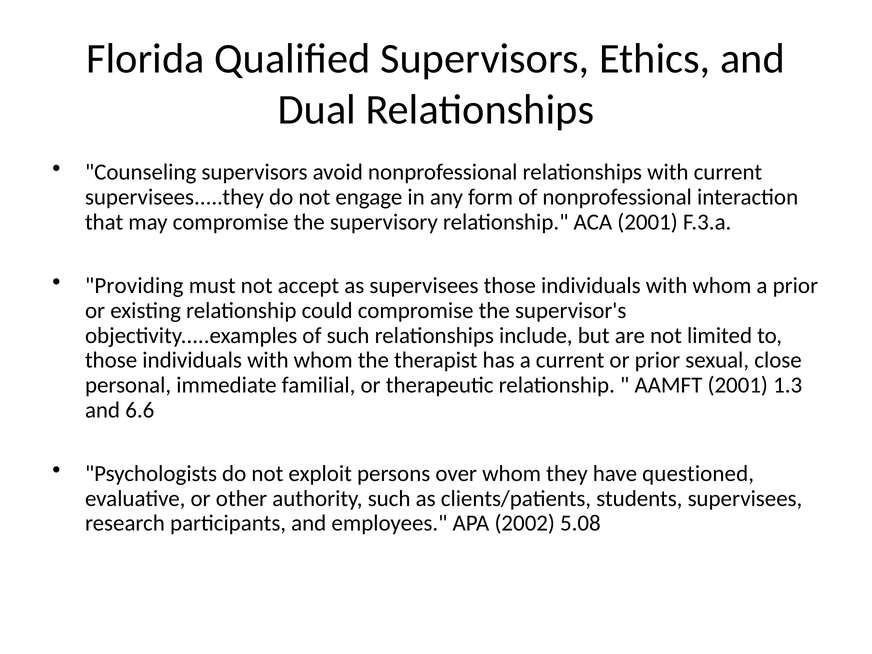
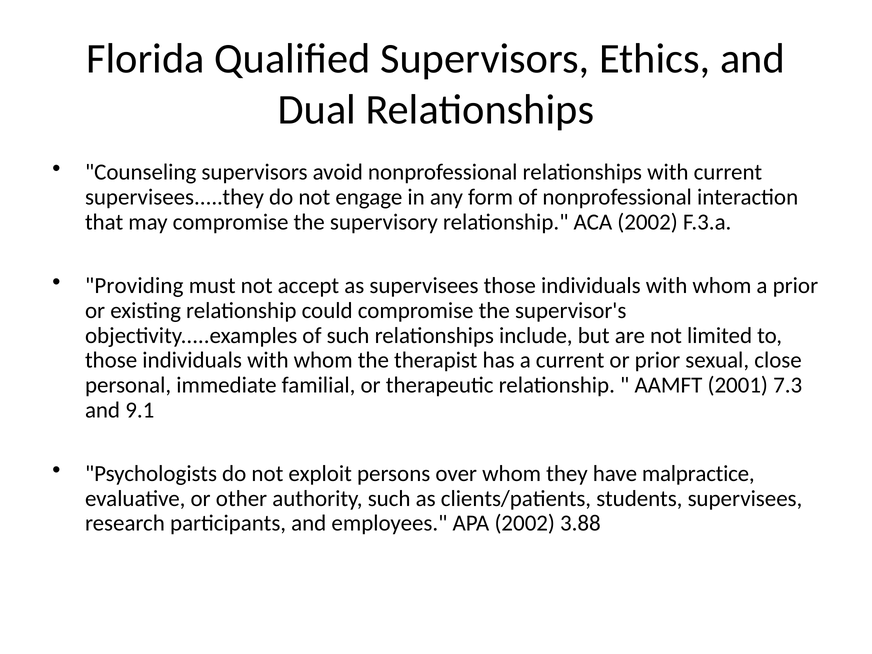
ACA 2001: 2001 -> 2002
1.3: 1.3 -> 7.3
6.6: 6.6 -> 9.1
questioned: questioned -> malpractice
5.08: 5.08 -> 3.88
